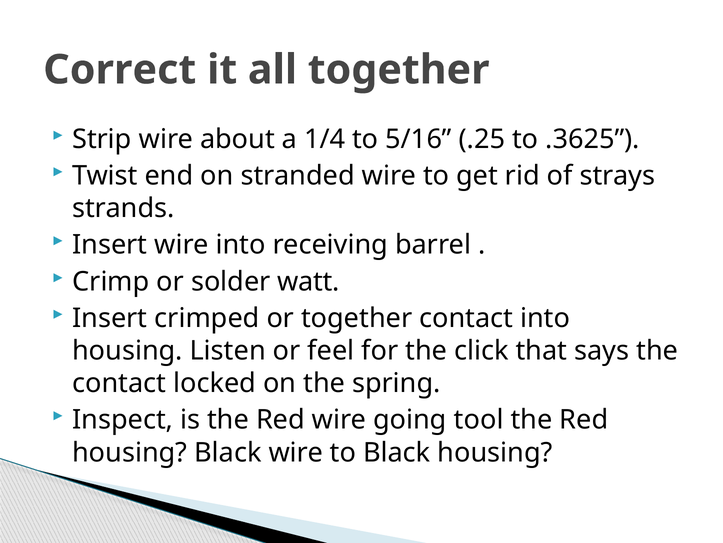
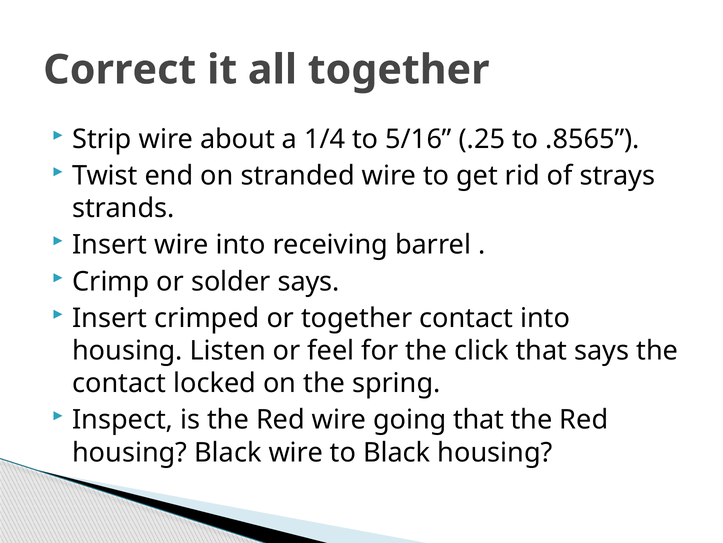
.3625: .3625 -> .8565
solder watt: watt -> says
going tool: tool -> that
